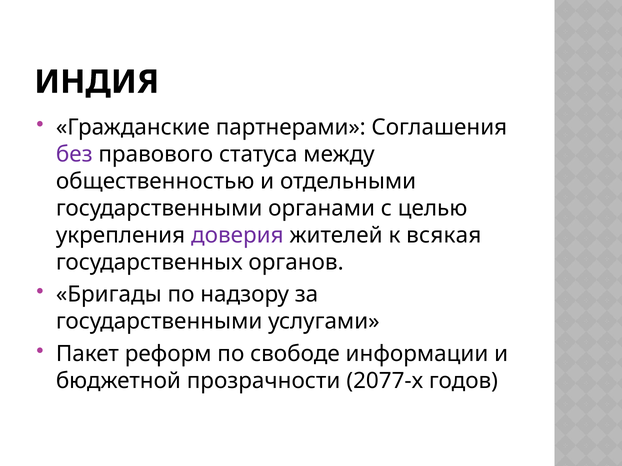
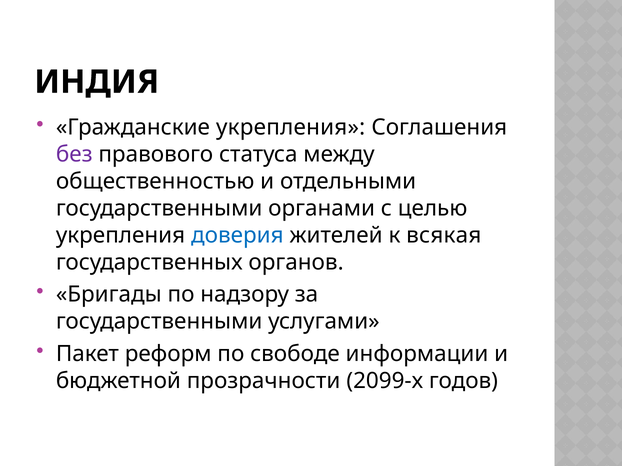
Гражданские партнерами: партнерами -> укрепления
доверия colour: purple -> blue
2077-х: 2077-х -> 2099-х
